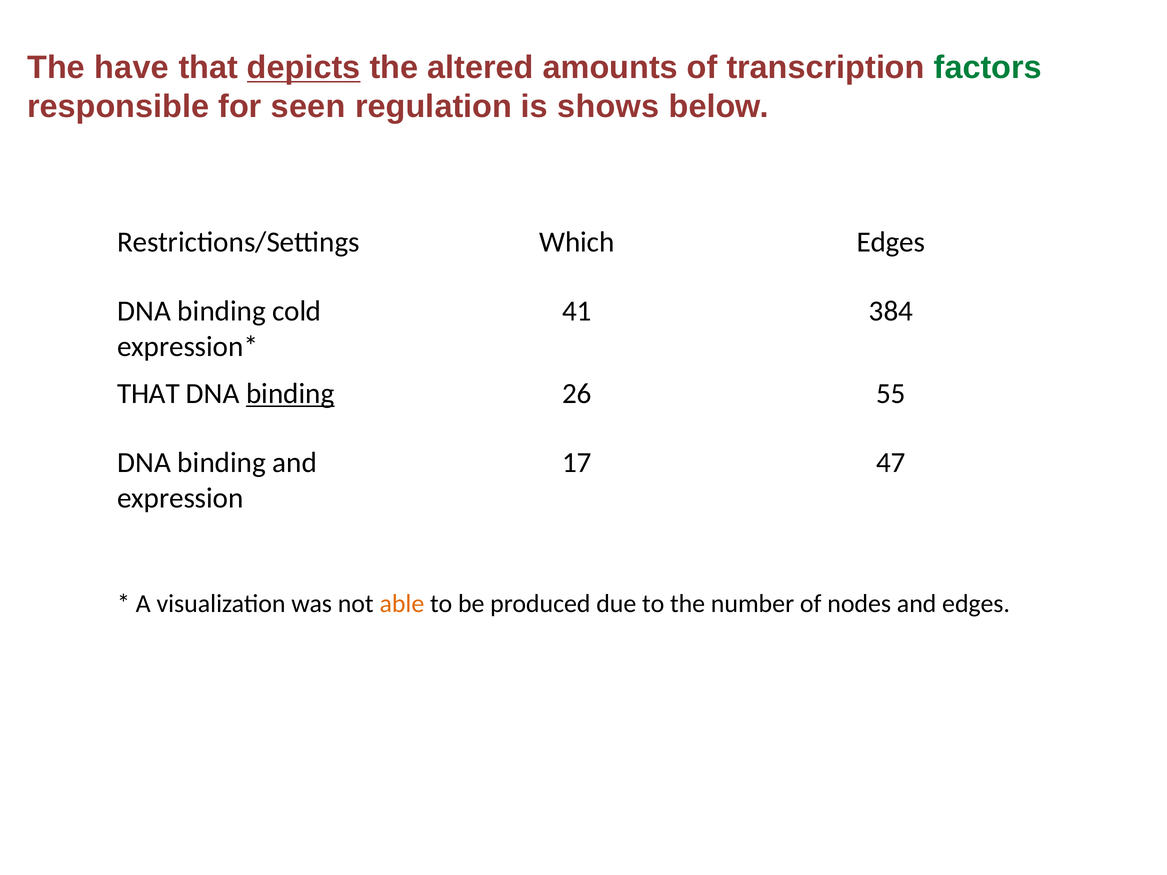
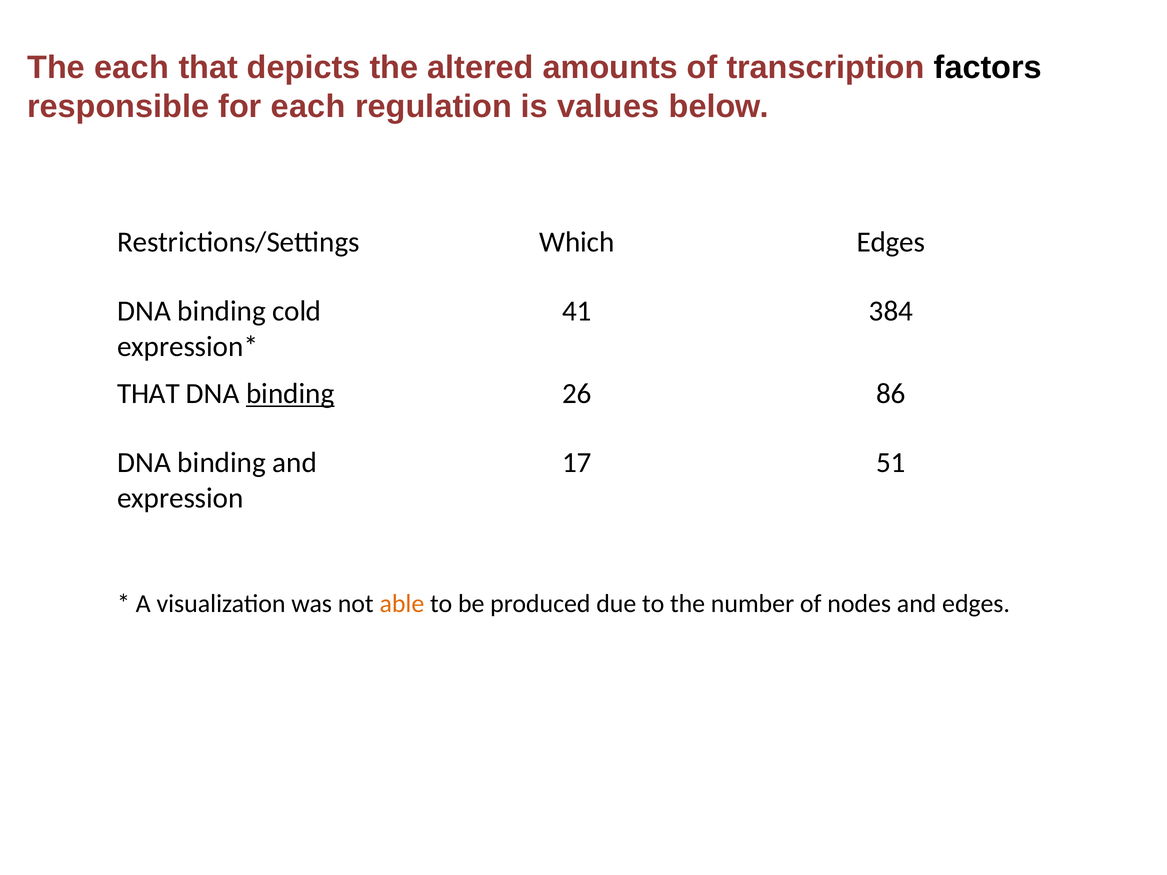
The have: have -> each
depicts underline: present -> none
factors colour: green -> black
for seen: seen -> each
shows: shows -> values
55: 55 -> 86
47: 47 -> 51
